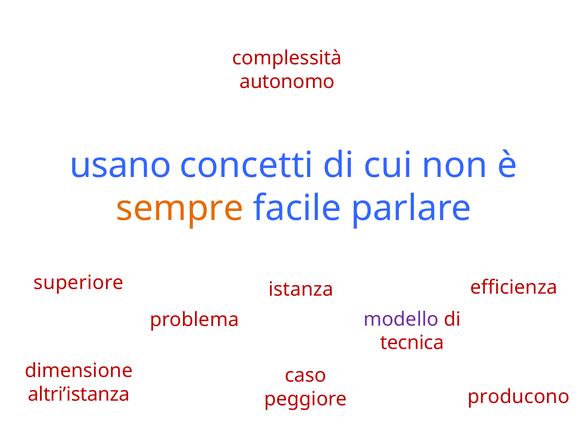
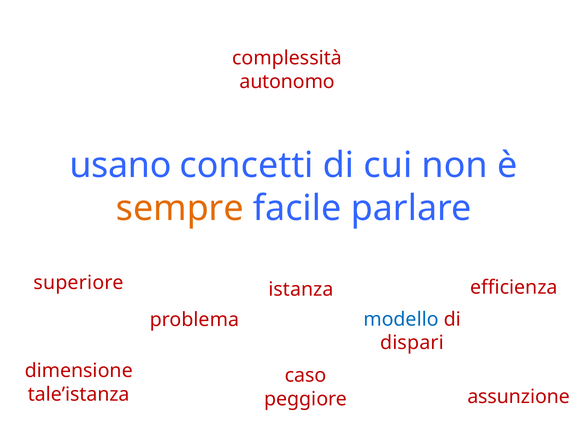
modello colour: purple -> blue
tecnica: tecnica -> dispari
altri’istanza: altri’istanza -> tale’istanza
producono: producono -> assunzione
